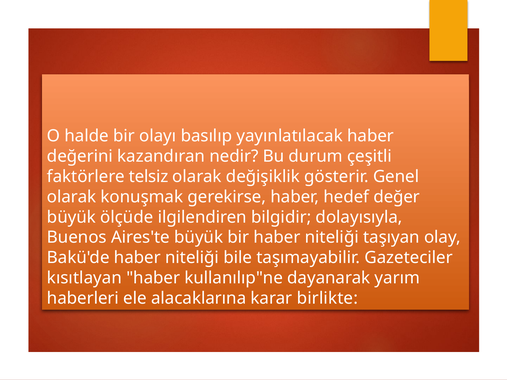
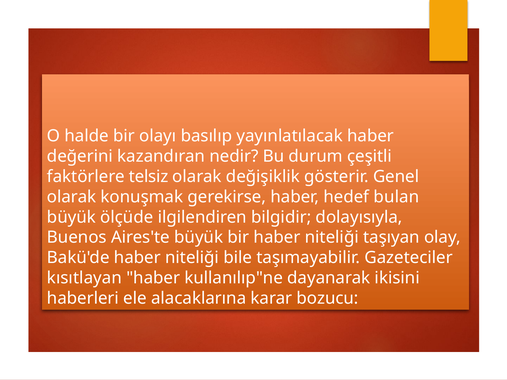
değer: değer -> bulan
yarım: yarım -> ikisini
birlikte: birlikte -> bozucu
